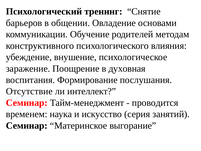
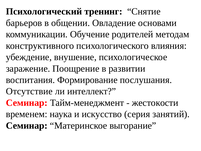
духовная: духовная -> развитии
проводится: проводится -> жестокости
